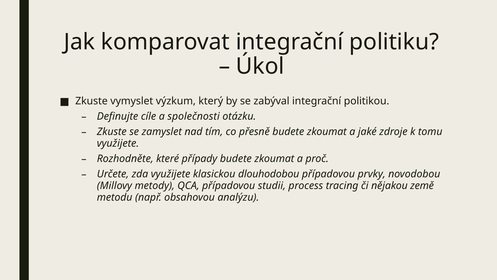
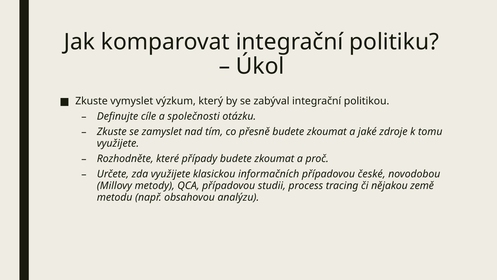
dlouhodobou: dlouhodobou -> informačních
prvky: prvky -> české
